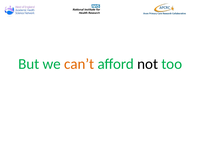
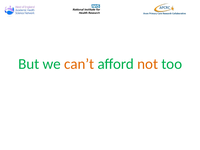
not colour: black -> orange
